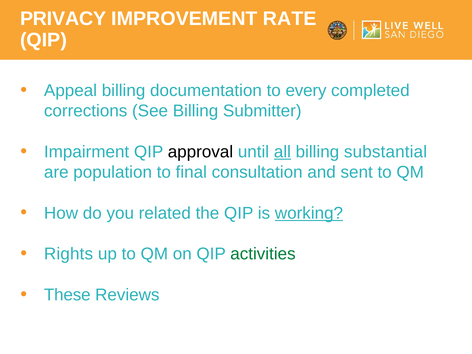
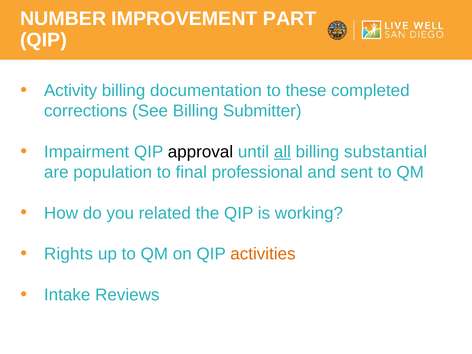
PRIVACY: PRIVACY -> NUMBER
RATE: RATE -> PART
Appeal: Appeal -> Activity
every: every -> these
consultation: consultation -> professional
working underline: present -> none
activities colour: green -> orange
These: These -> Intake
